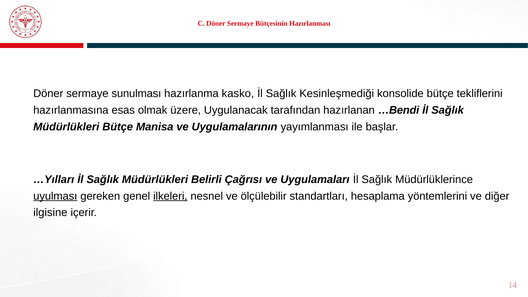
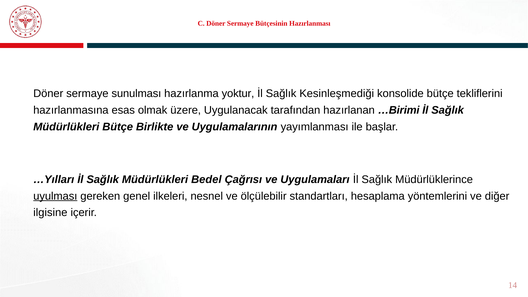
kasko: kasko -> yoktur
…Bendi: …Bendi -> …Birimi
Manisa: Manisa -> Birlikte
Belirli: Belirli -> Bedel
ilkeleri underline: present -> none
